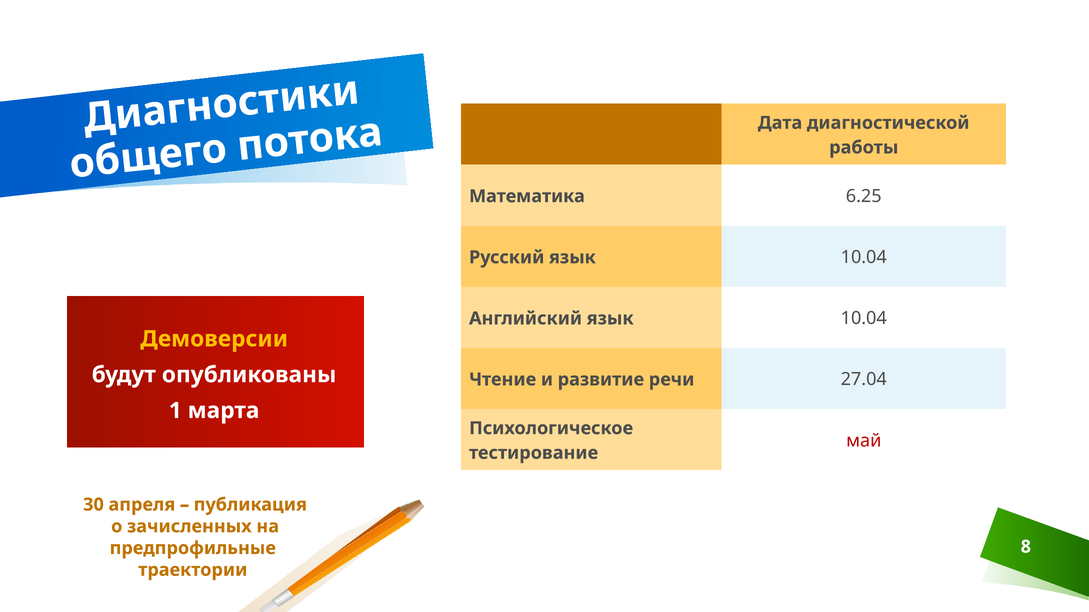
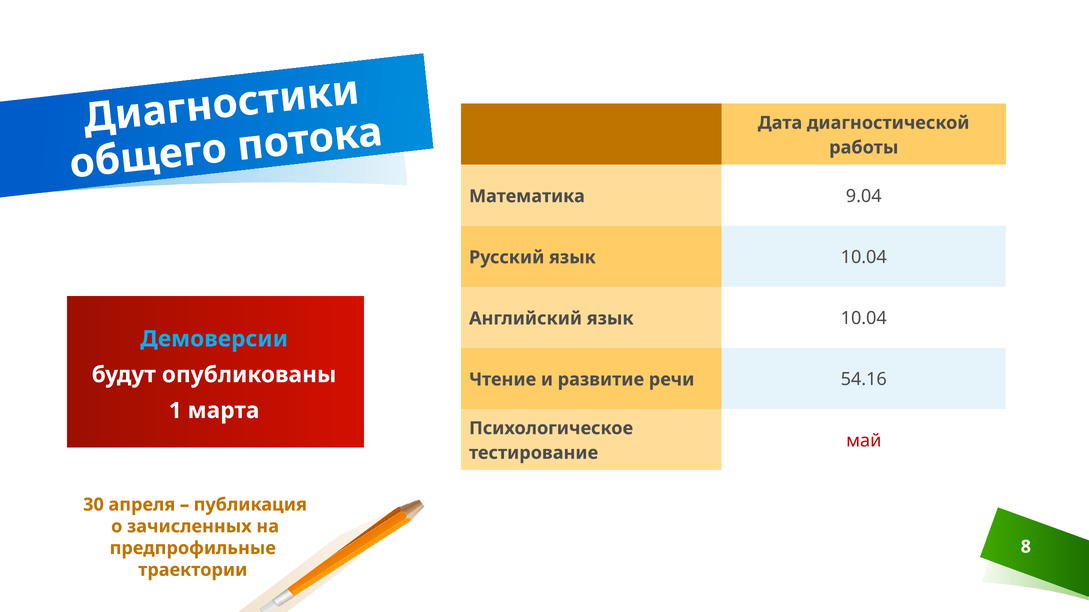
6.25: 6.25 -> 9.04
Демоверсии colour: yellow -> light blue
27.04: 27.04 -> 54.16
